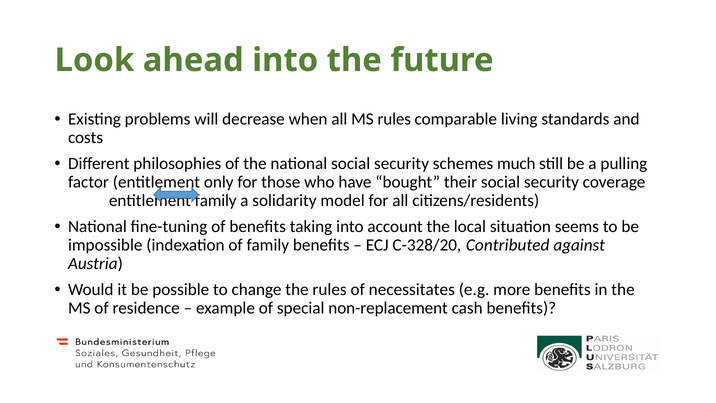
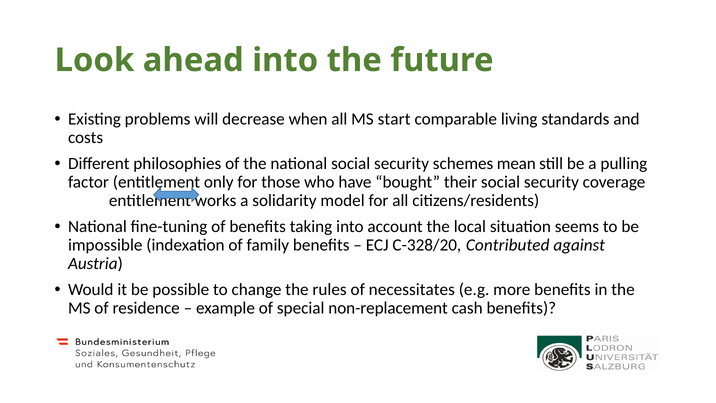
MS rules: rules -> start
much: much -> mean
family at (216, 201): family -> works
